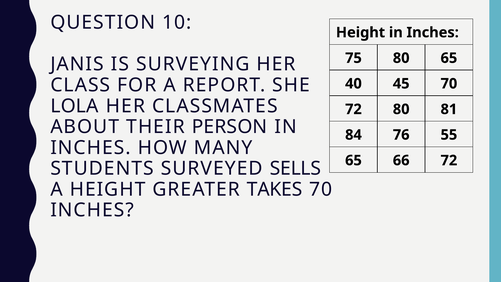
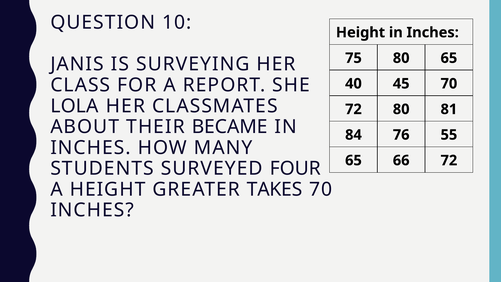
PERSON: PERSON -> BECAME
SELLS: SELLS -> FOUR
